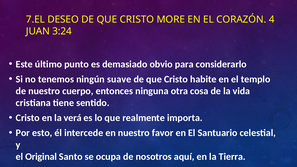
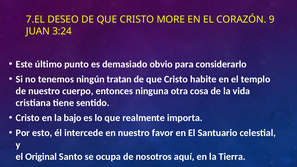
4: 4 -> 9
suave: suave -> tratan
verá: verá -> bajo
